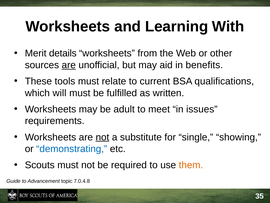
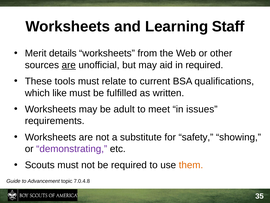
With: With -> Staff
in benefits: benefits -> required
will: will -> like
not at (102, 137) underline: present -> none
single: single -> safety
demonstrating colour: blue -> purple
